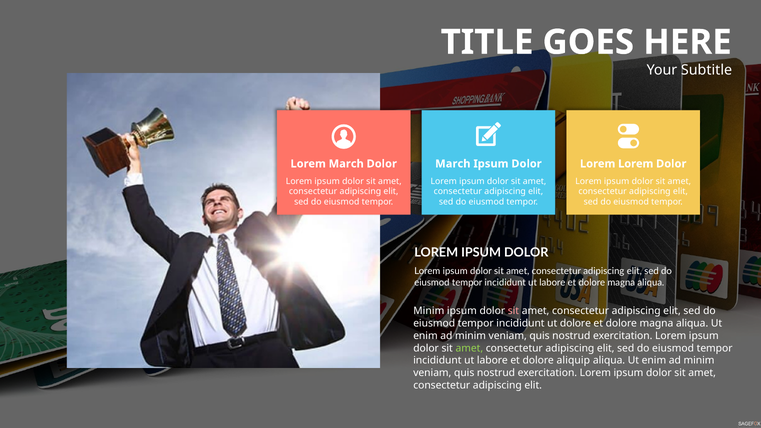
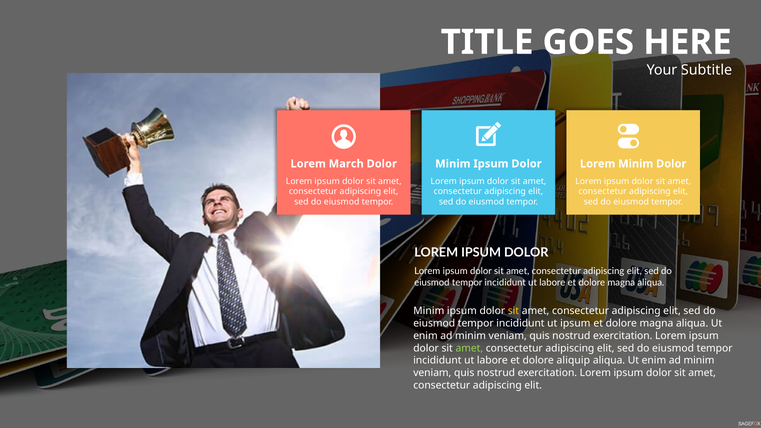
March at (453, 164): March -> Minim
Lorem Lorem: Lorem -> Minim
sit at (513, 311) colour: pink -> yellow
ut dolore: dolore -> ipsum
